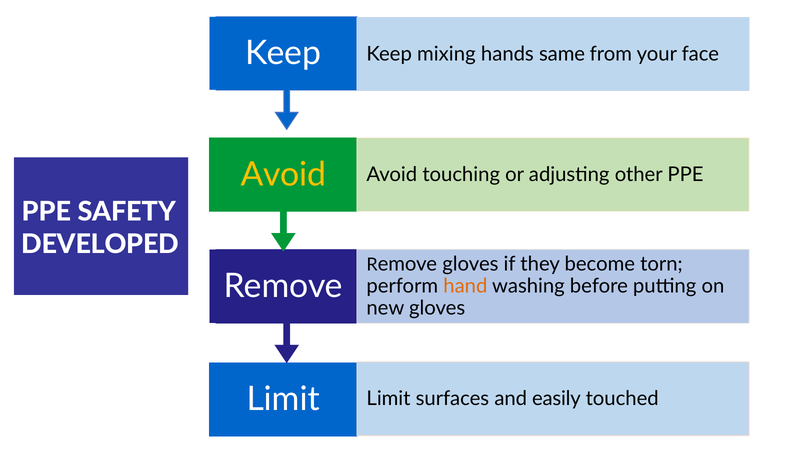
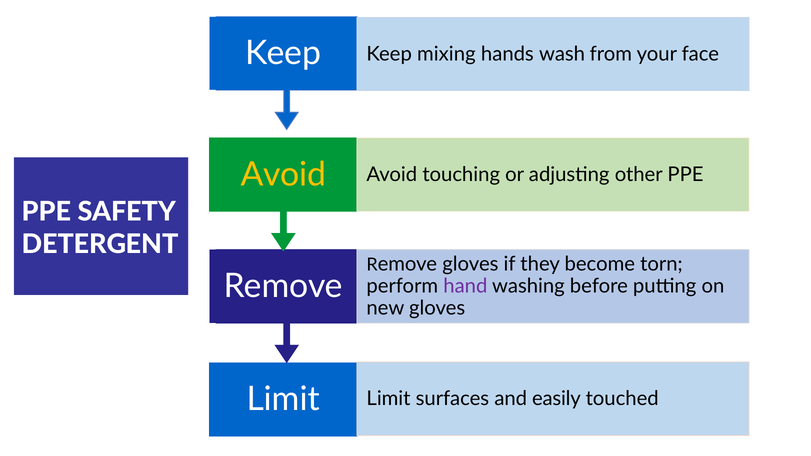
same: same -> wash
DEVELOPED: DEVELOPED -> DETERGENT
hand colour: orange -> purple
